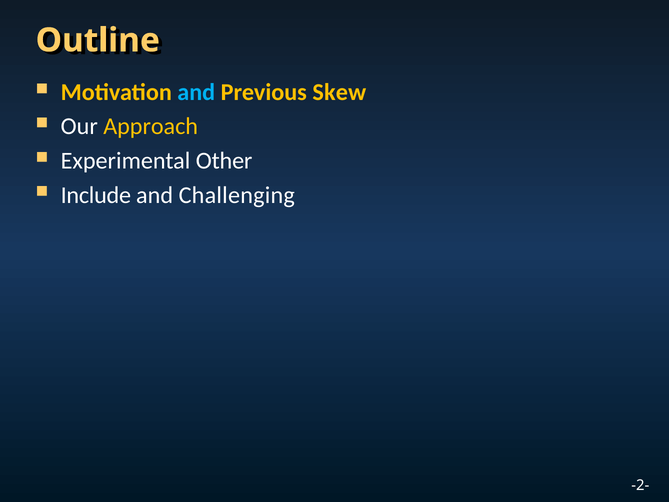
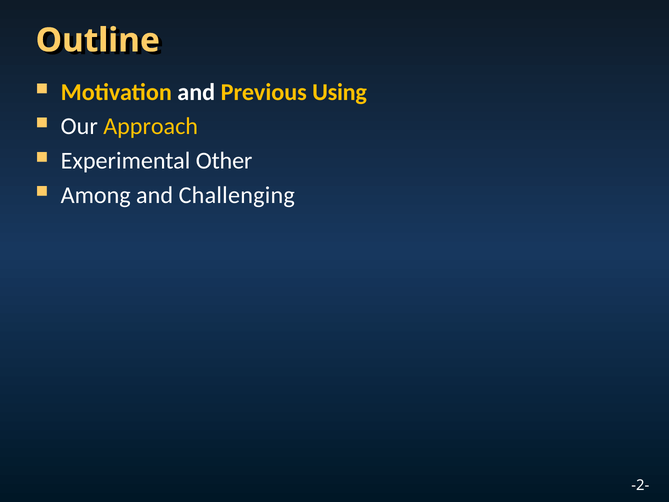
and at (196, 92) colour: light blue -> white
Skew: Skew -> Using
Include: Include -> Among
